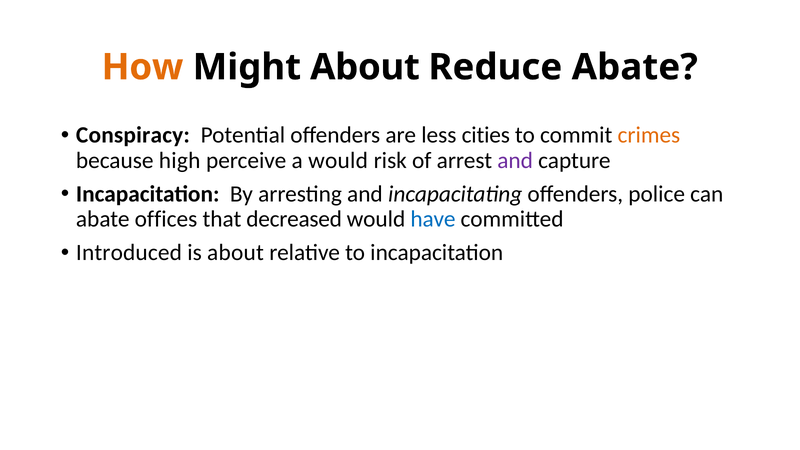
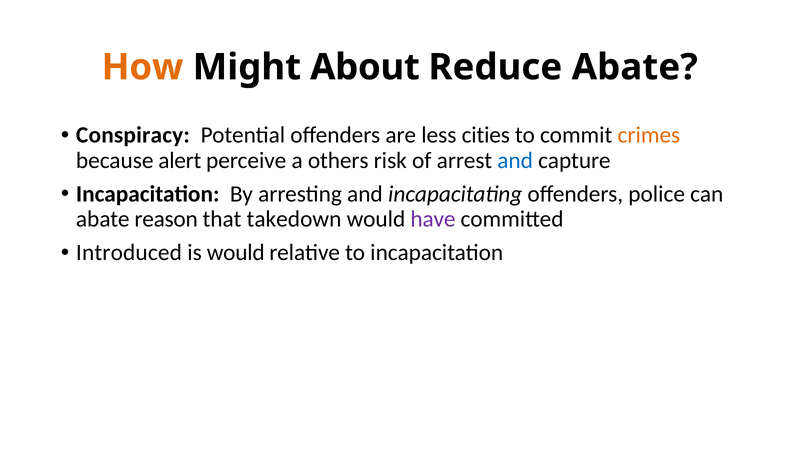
high: high -> alert
a would: would -> others
and at (515, 160) colour: purple -> blue
offices: offices -> reason
decreased: decreased -> takedown
have colour: blue -> purple
is about: about -> would
